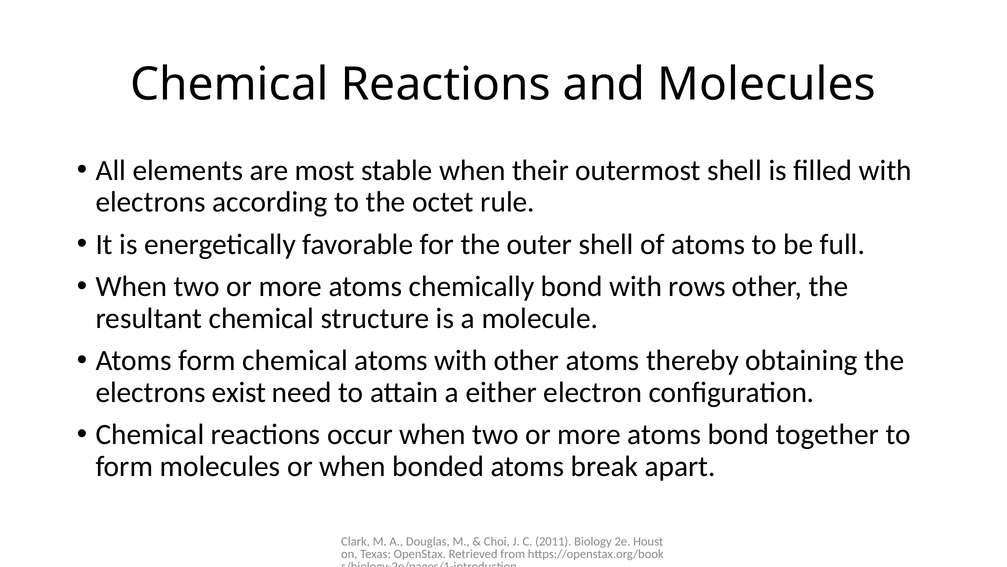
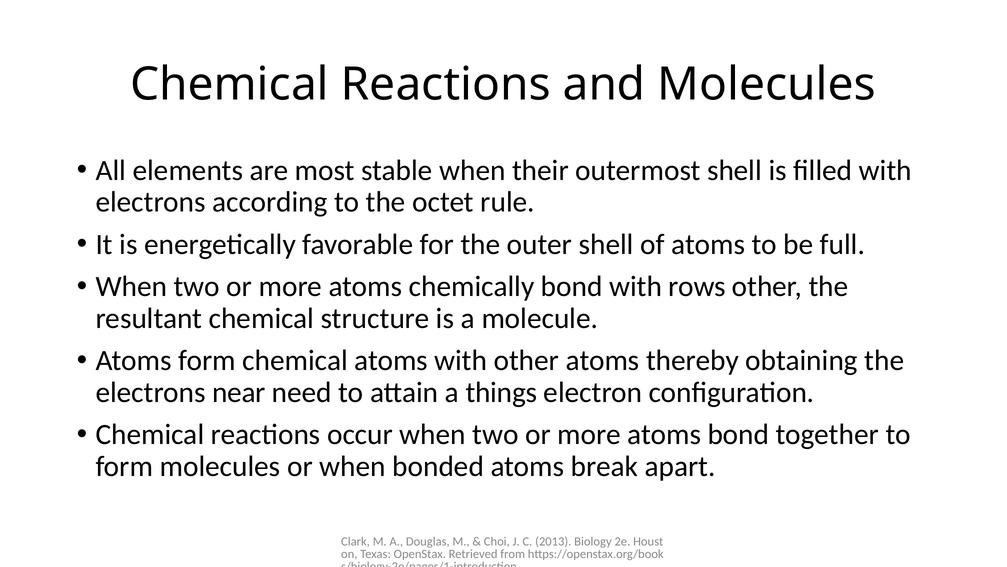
exist: exist -> near
either: either -> things
2011: 2011 -> 2013
